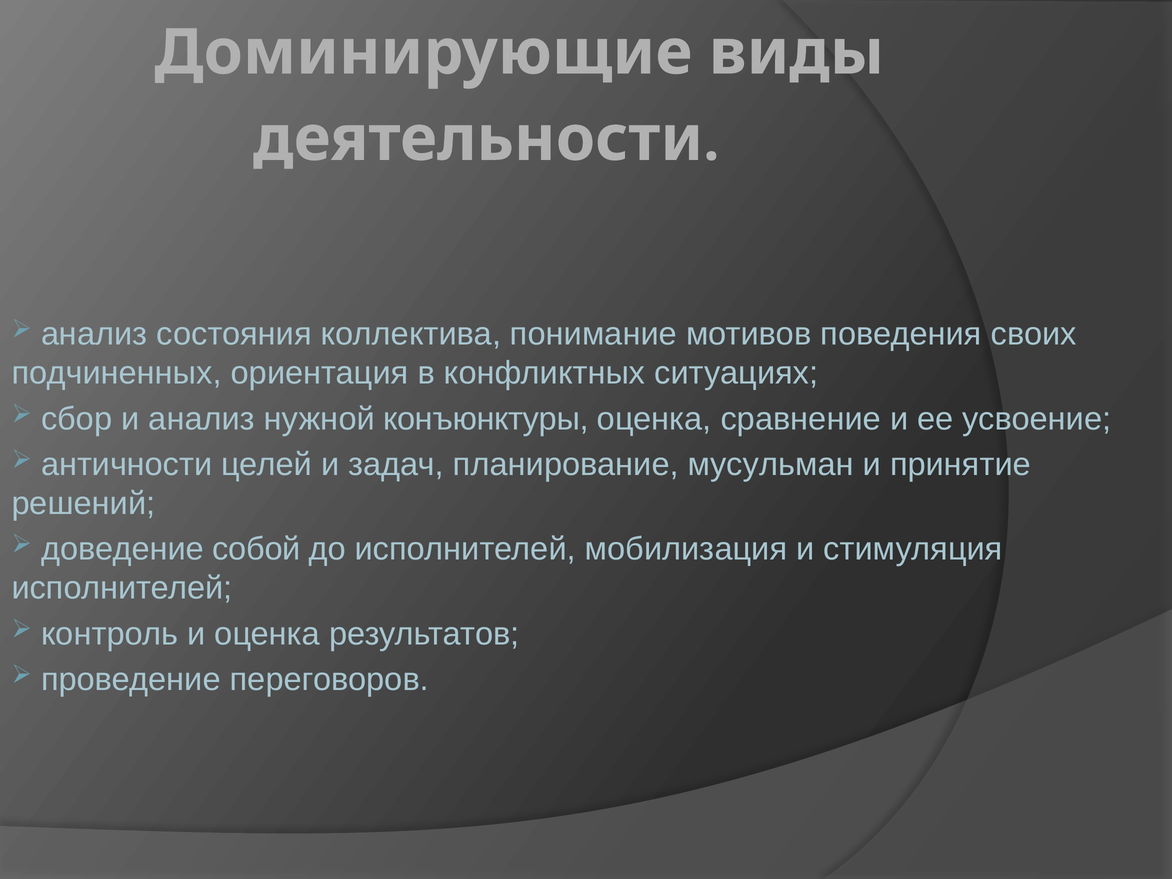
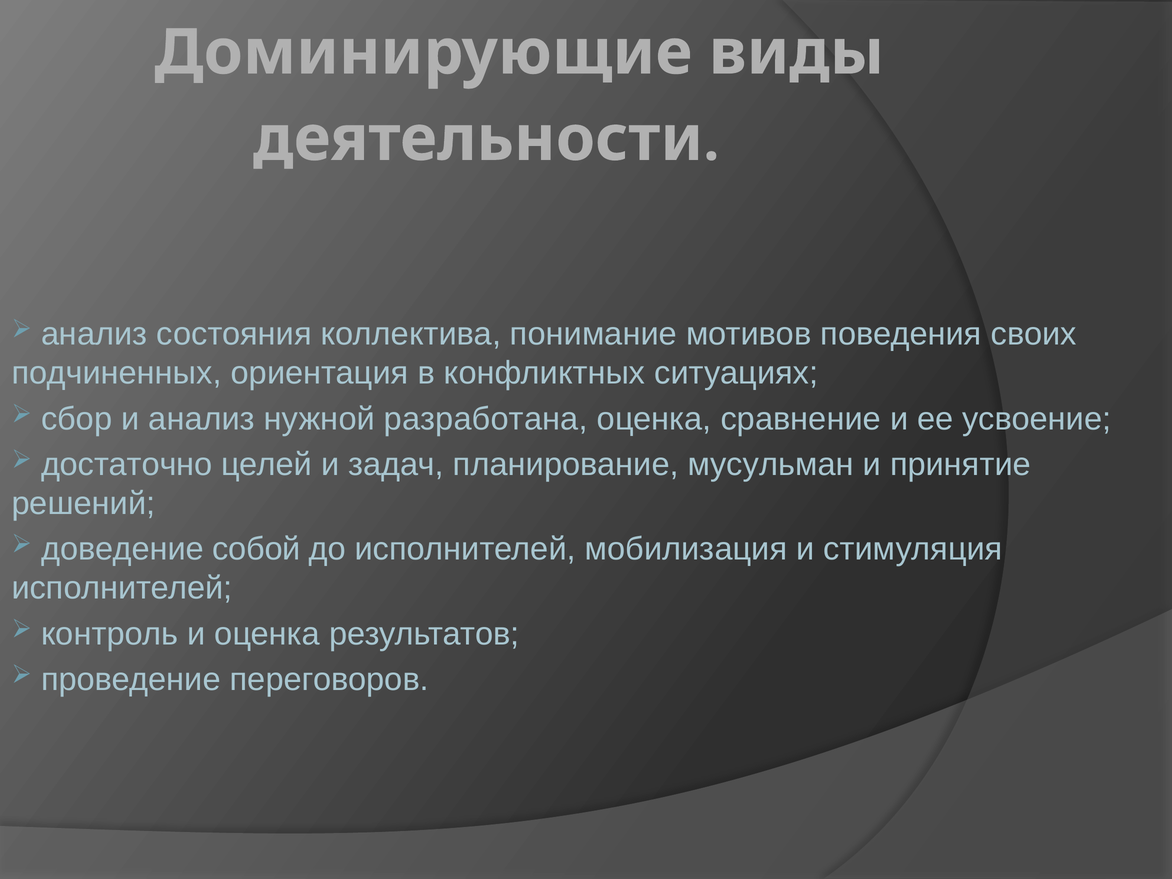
конъюнктуры: конъюнктуры -> разработана
античности: античности -> достаточно
